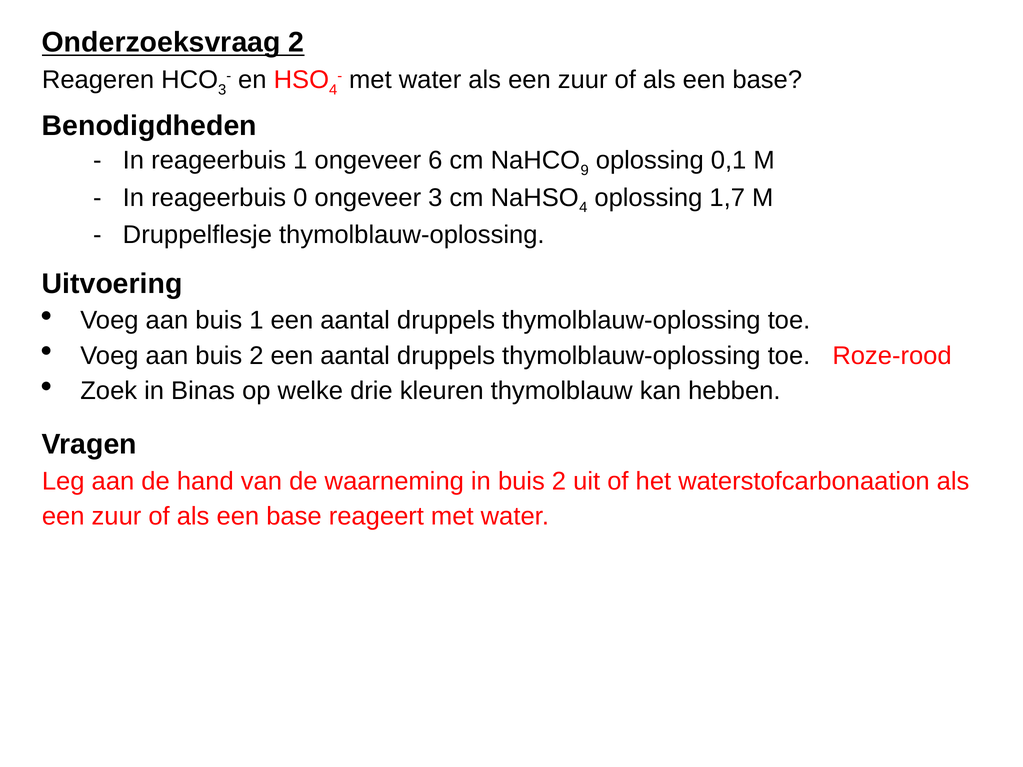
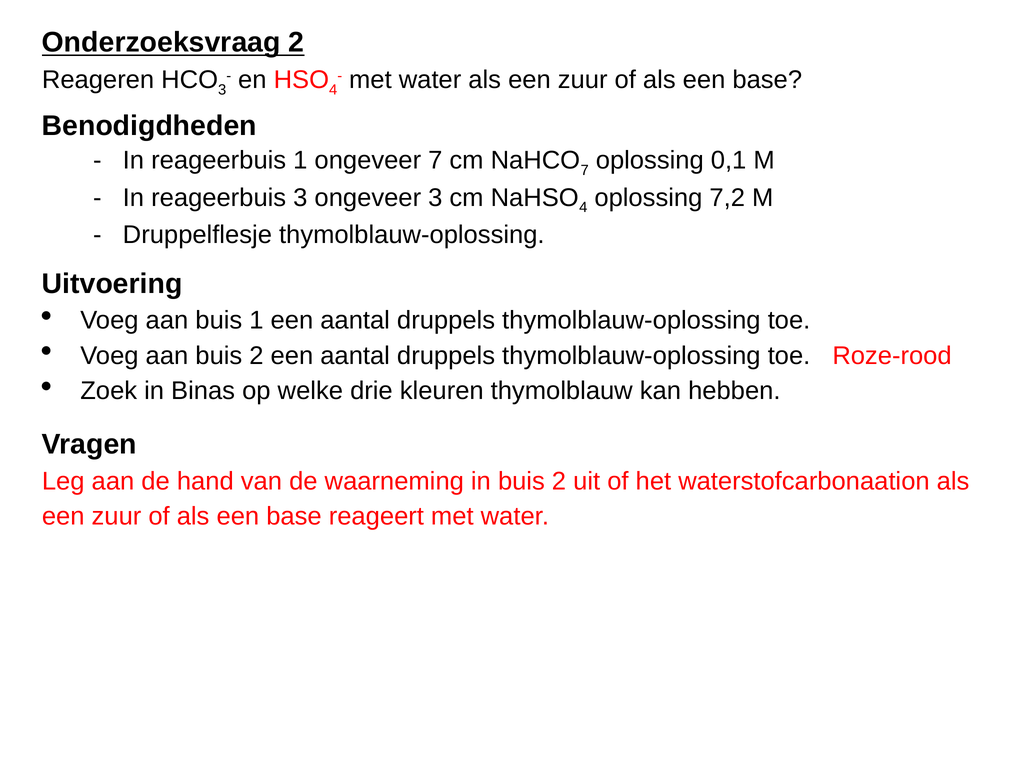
ongeveer 6: 6 -> 7
9 at (585, 170): 9 -> 7
reageerbuis 0: 0 -> 3
1,7: 1,7 -> 7,2
